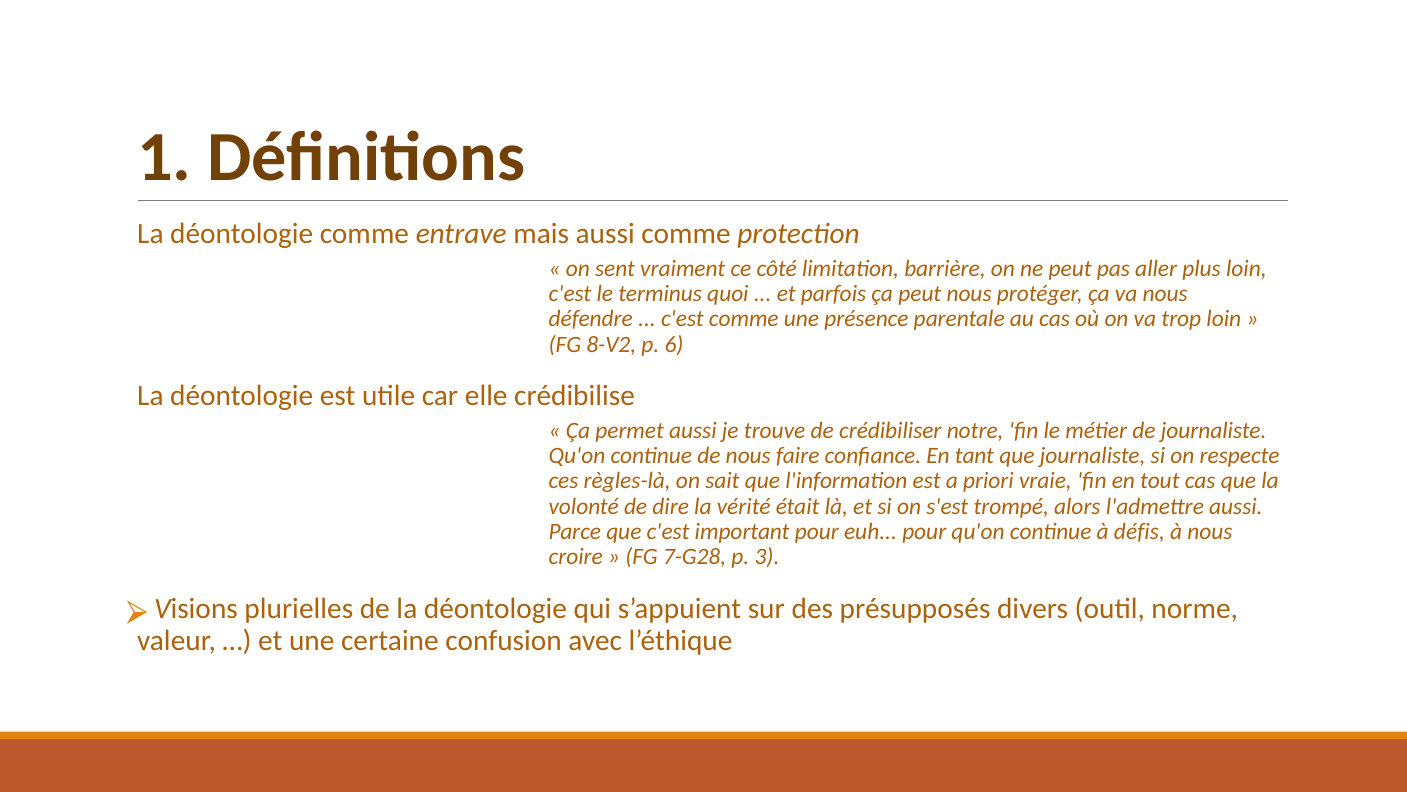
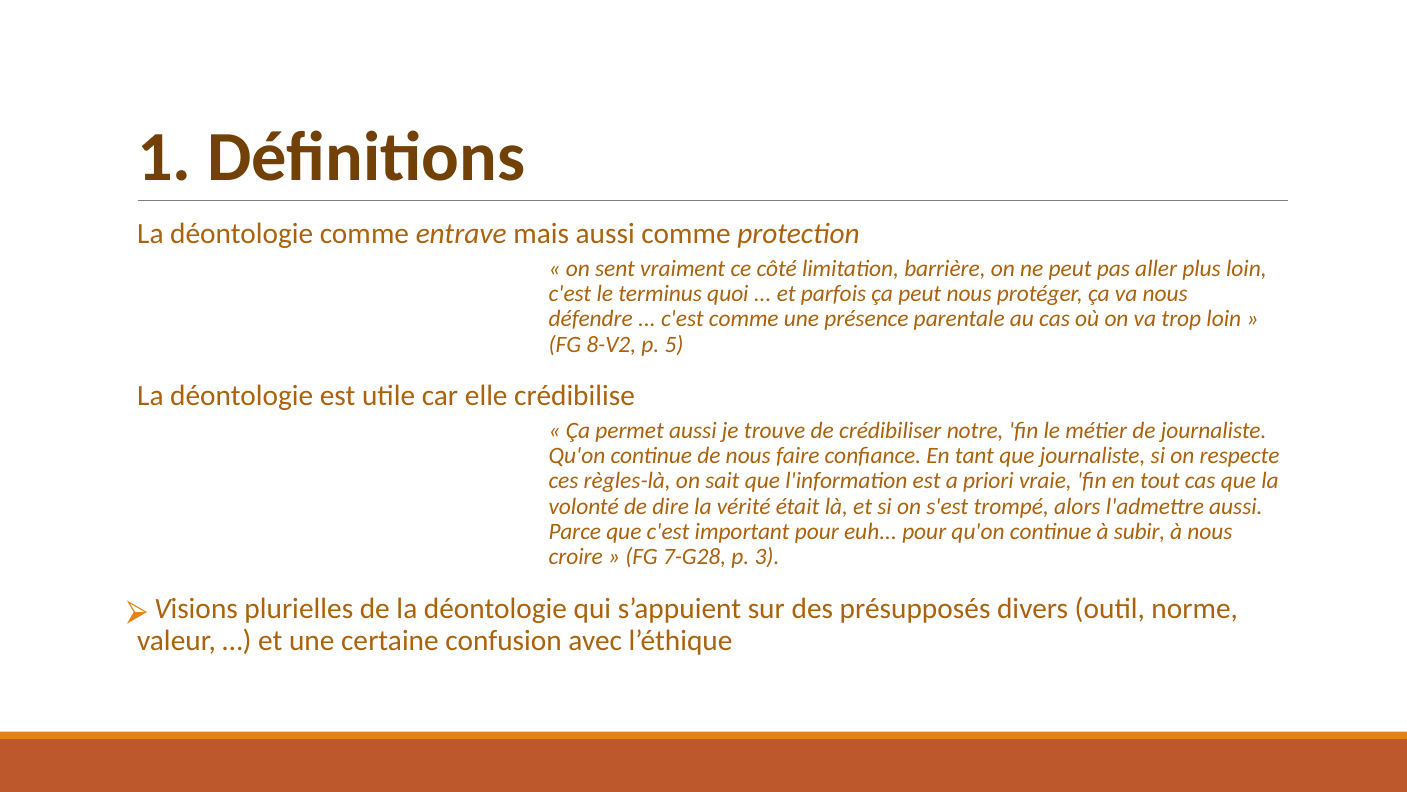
6: 6 -> 5
défis: défis -> subir
